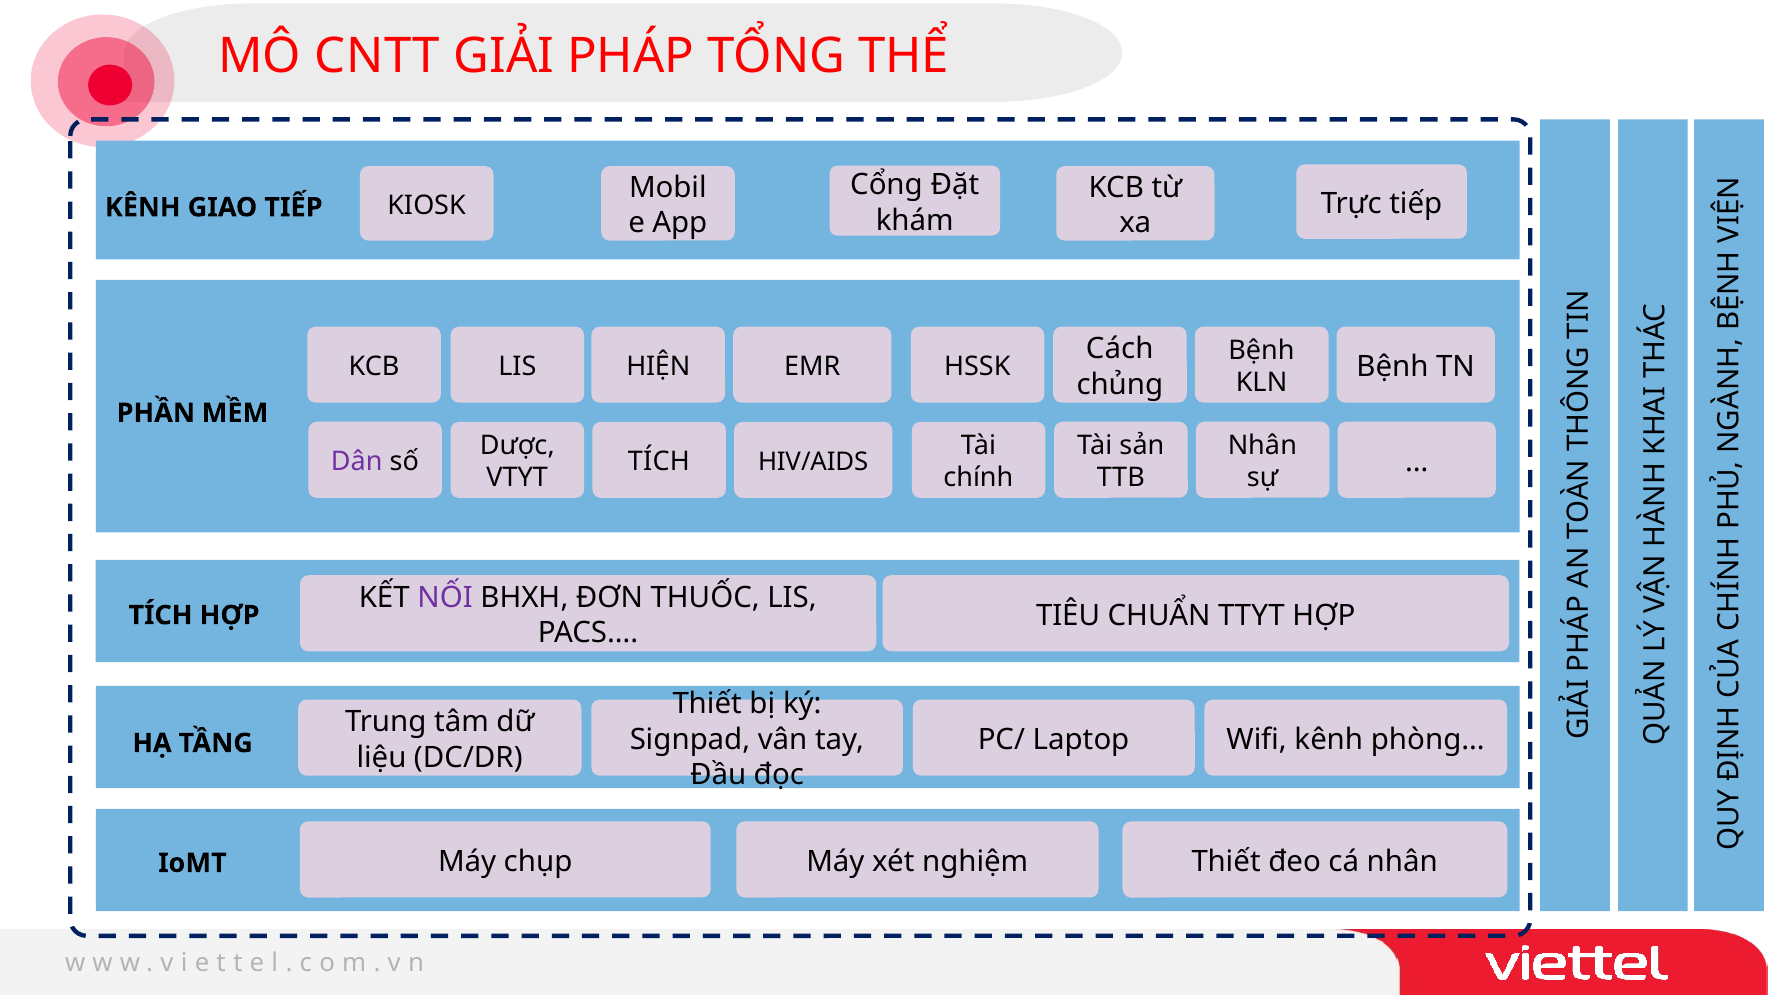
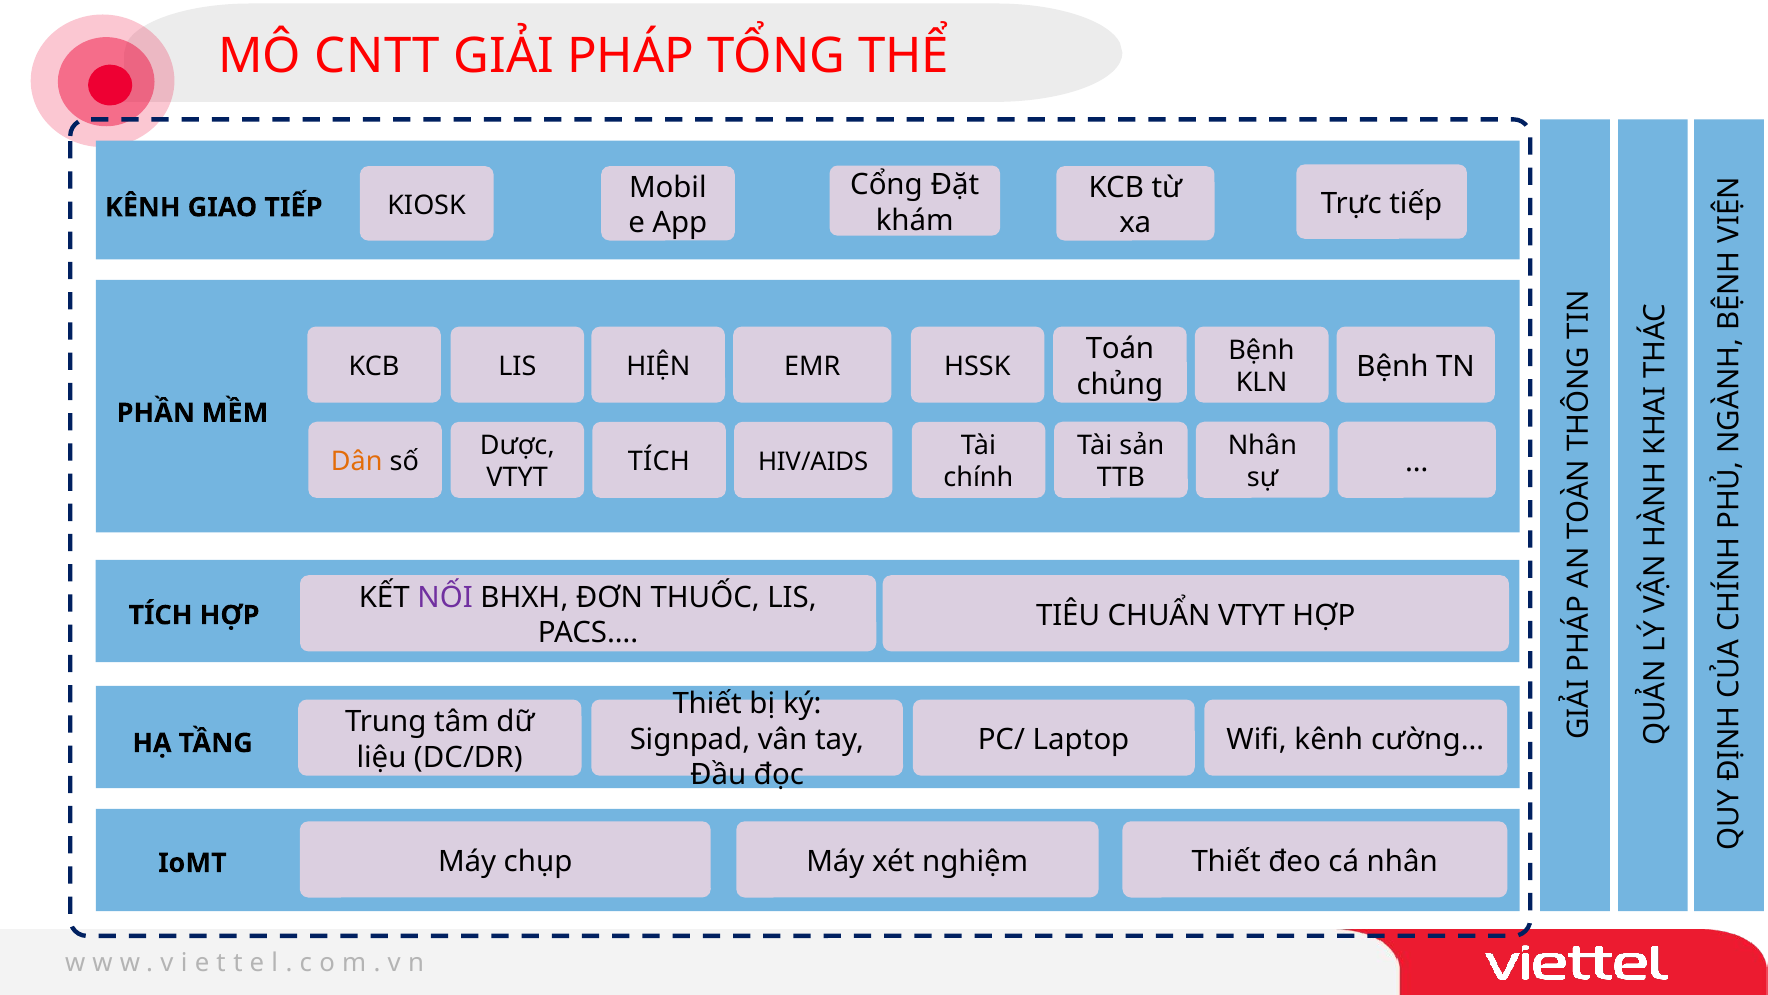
Cách: Cách -> Toán
Dân colour: purple -> orange
CHUẨN TTYT: TTYT -> VTYT
phòng…: phòng… -> cường…
